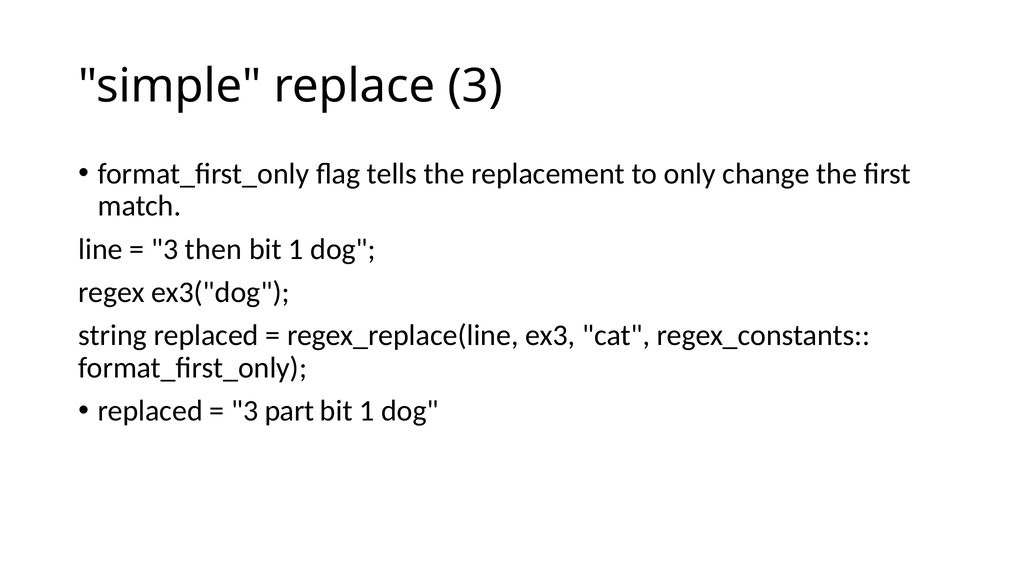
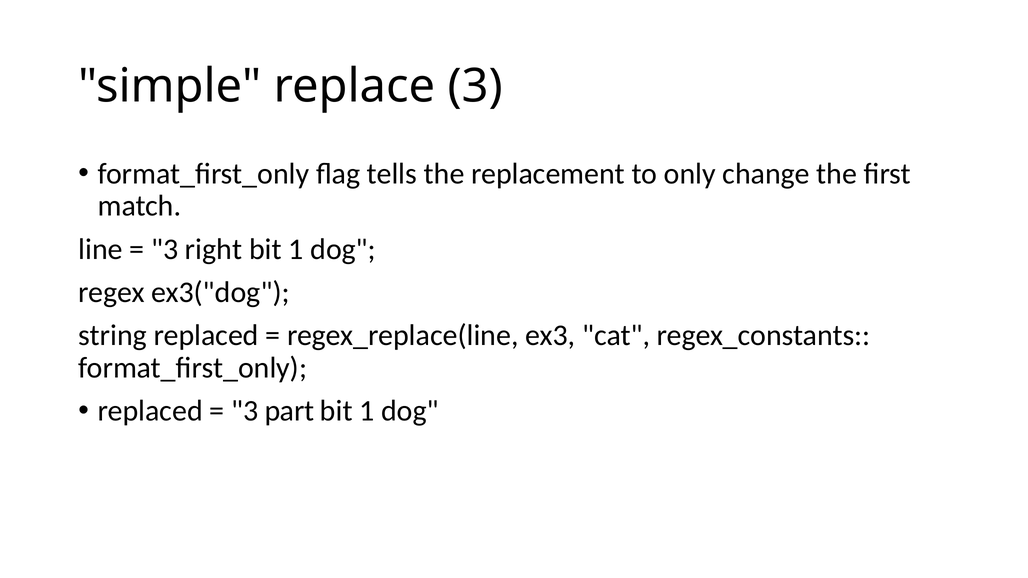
then: then -> right
